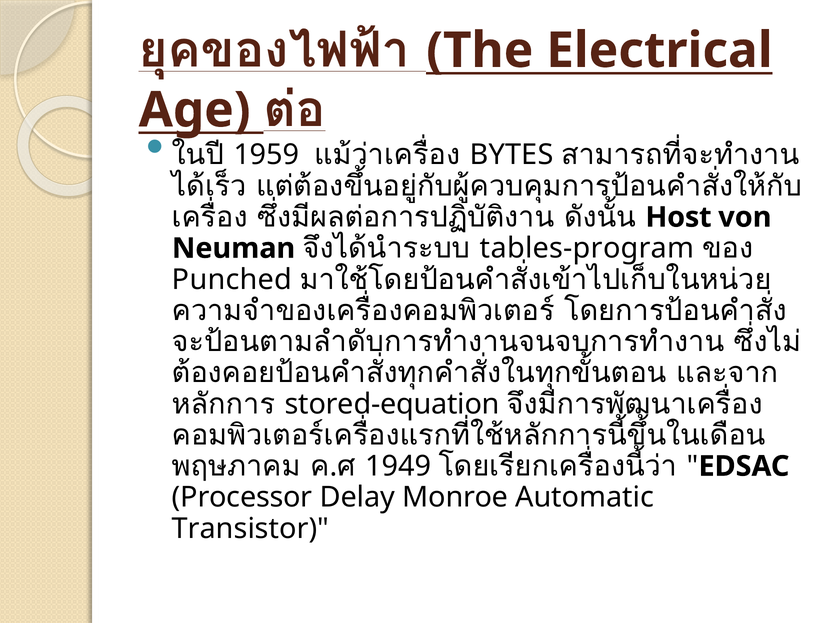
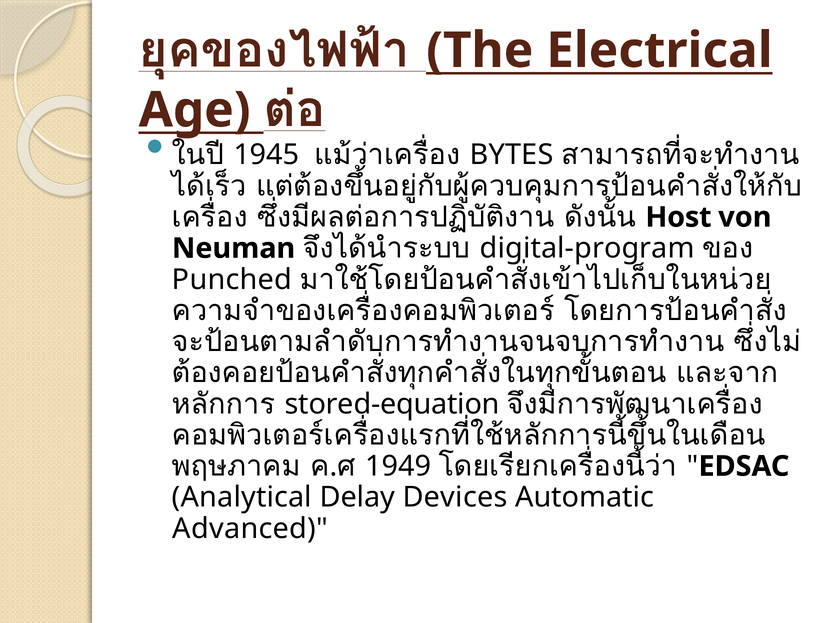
1959: 1959 -> 1945
tables-program: tables-program -> digital-program
Processor: Processor -> Analytical
Monroe: Monroe -> Devices
Transistor: Transistor -> Advanced
